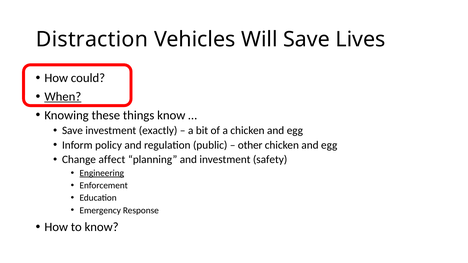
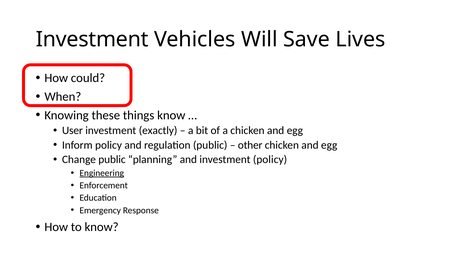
Distraction at (92, 39): Distraction -> Investment
When underline: present -> none
Save at (72, 131): Save -> User
Change affect: affect -> public
investment safety: safety -> policy
